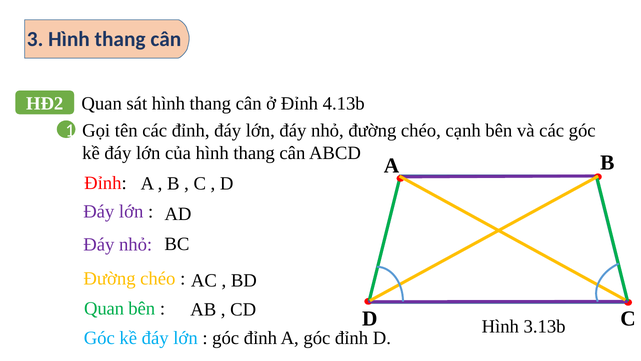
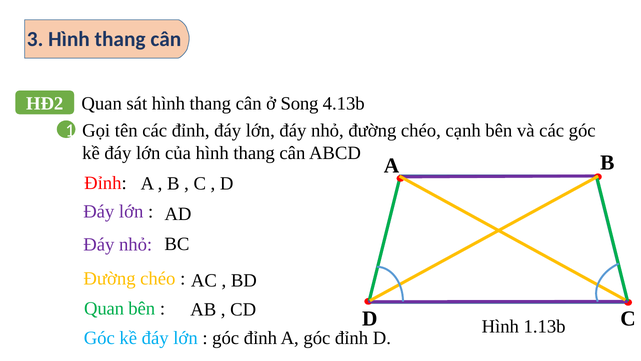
ở Đỉnh: Đỉnh -> Song
3.13b: 3.13b -> 1.13b
